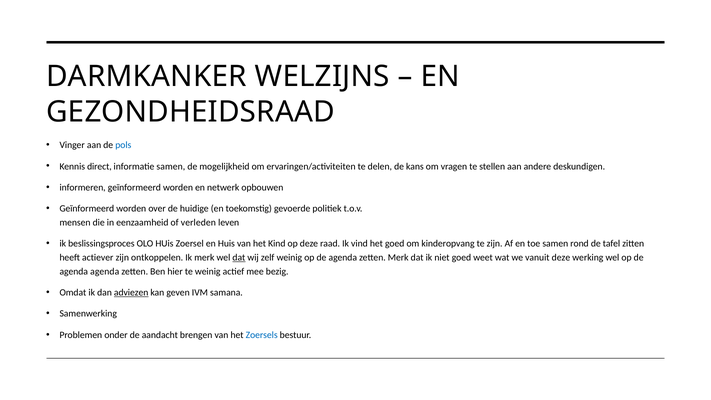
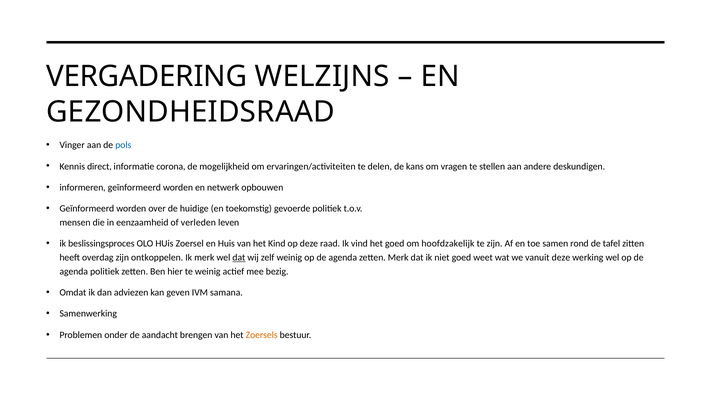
DARMKANKER: DARMKANKER -> VERGADERING
informatie samen: samen -> corona
kinderopvang: kinderopvang -> hoofdzakelijk
actiever: actiever -> overdag
agenda agenda: agenda -> politiek
adviezen underline: present -> none
Zoersels colour: blue -> orange
